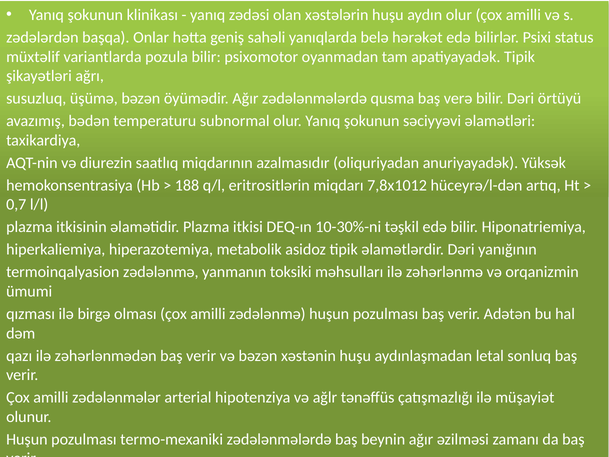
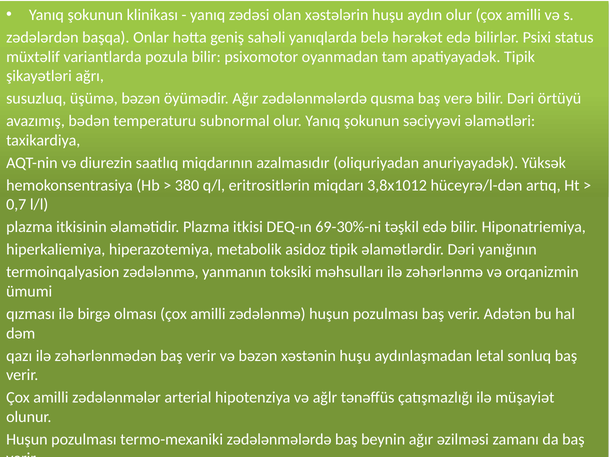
188: 188 -> 380
7,8x1012: 7,8x1012 -> 3,8x1012
10-30%-ni: 10-30%-ni -> 69-30%-ni
